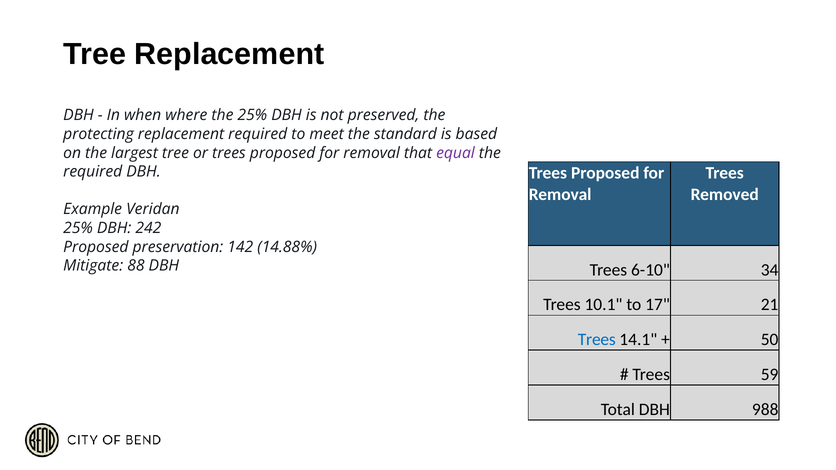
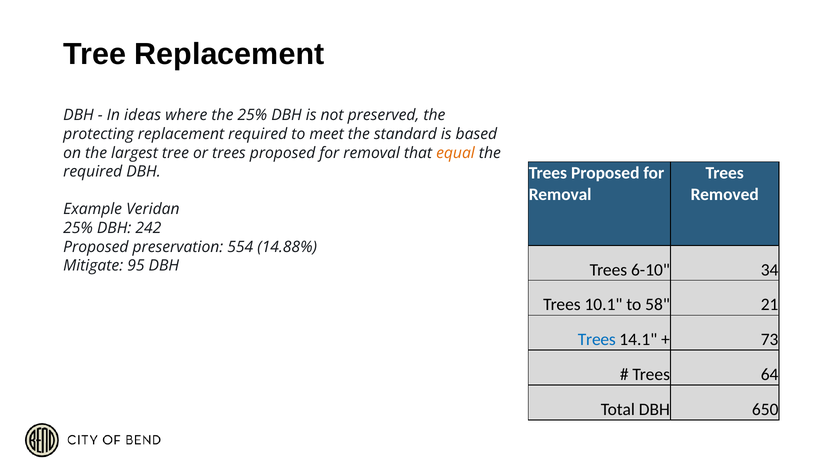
when: when -> ideas
equal colour: purple -> orange
142: 142 -> 554
88: 88 -> 95
17: 17 -> 58
50: 50 -> 73
59: 59 -> 64
988: 988 -> 650
